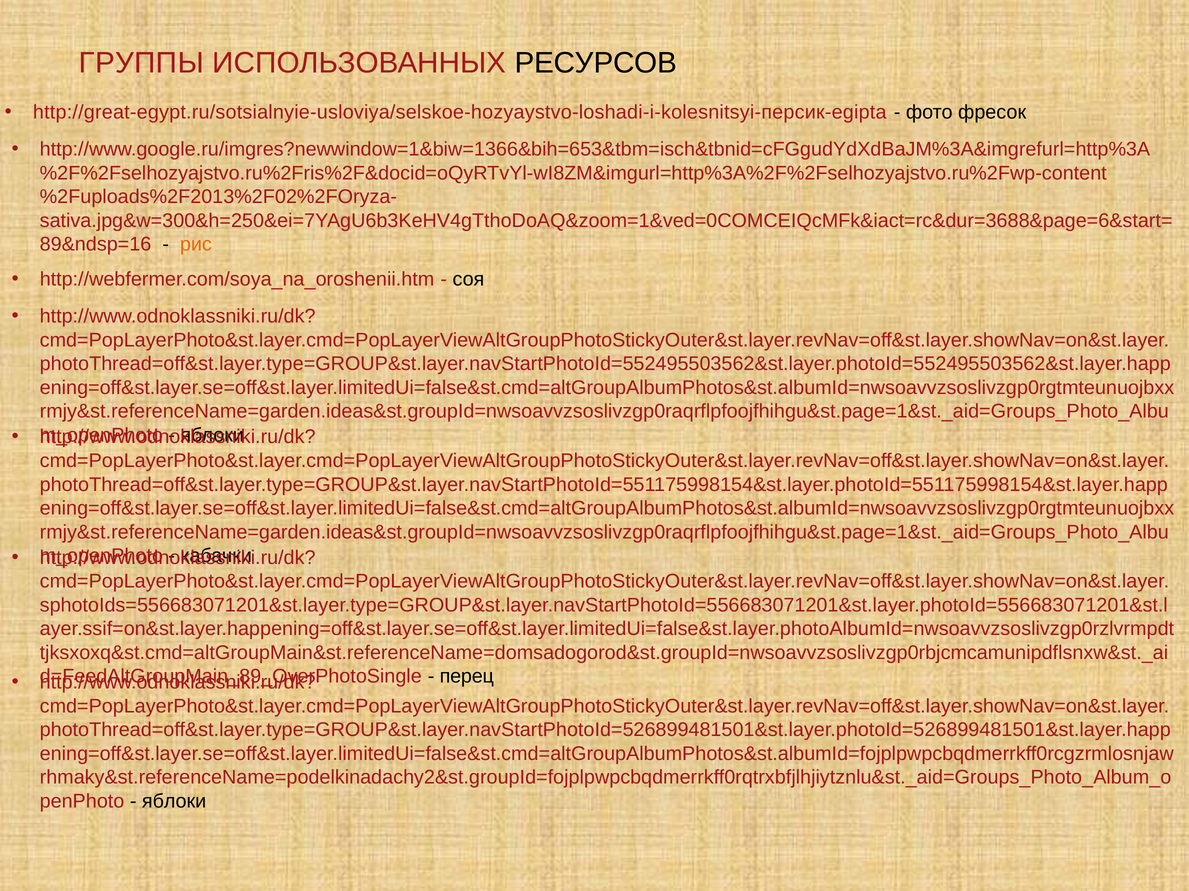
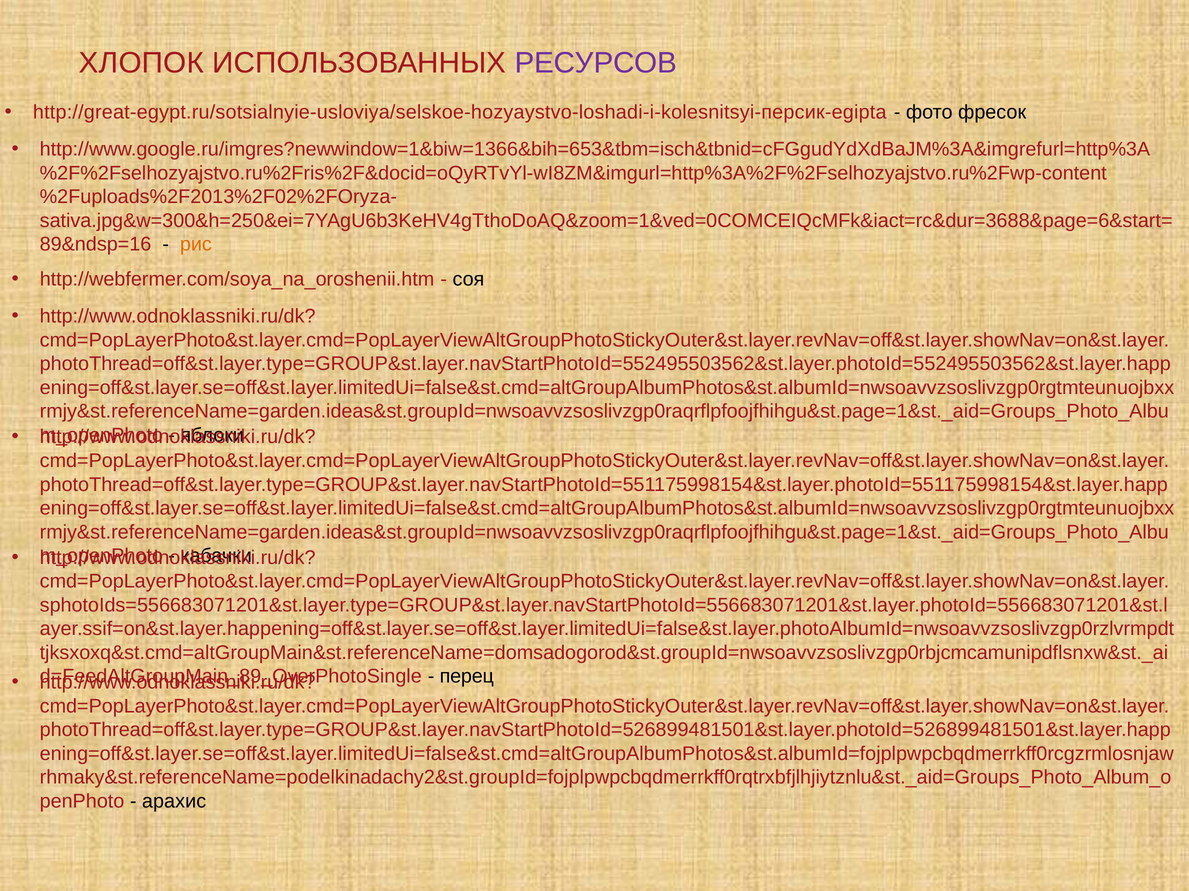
ГРУППЫ: ГРУППЫ -> ХЛОПОК
РЕСУРСОВ colour: black -> purple
яблоки at (174, 802): яблоки -> арахис
